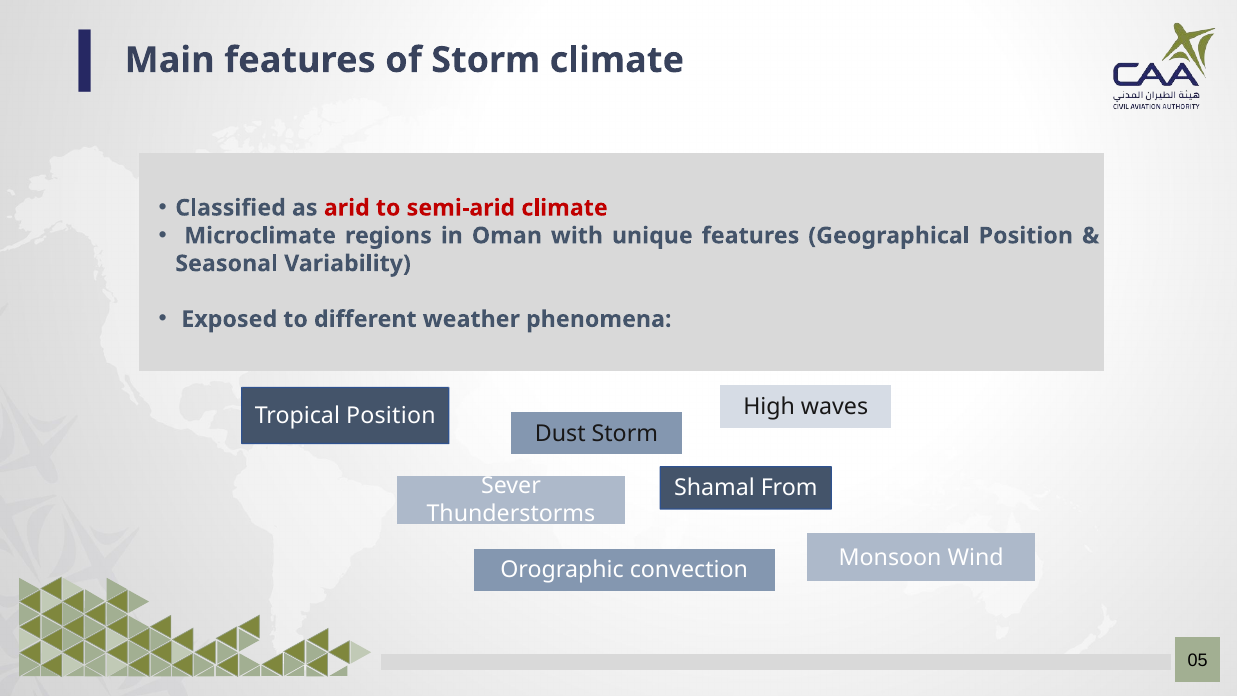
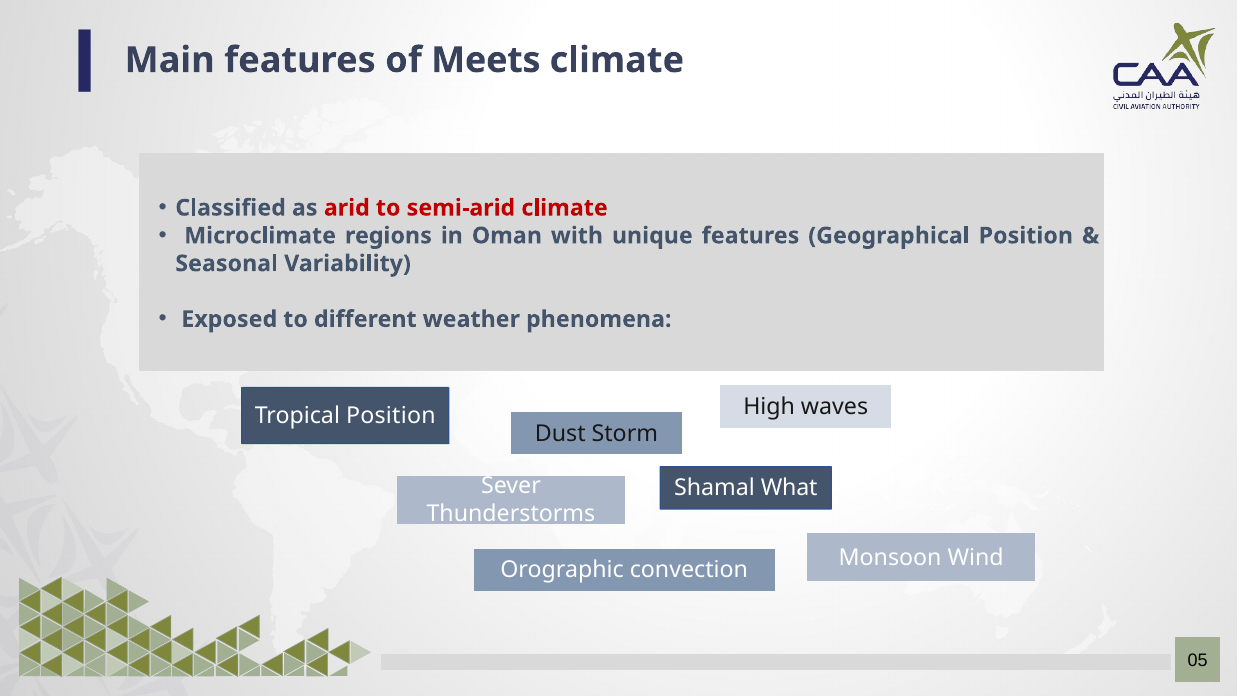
of Storm: Storm -> Meets
From: From -> What
